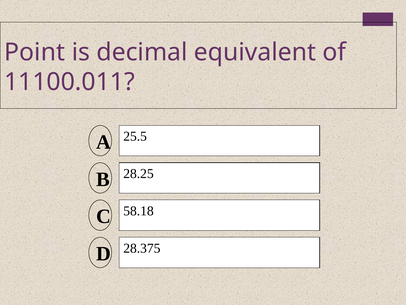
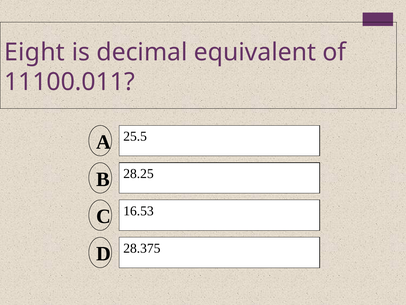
Point: Point -> Eight
58.18: 58.18 -> 16.53
